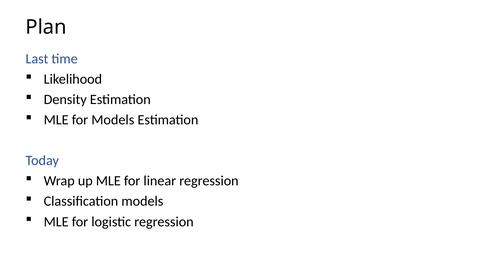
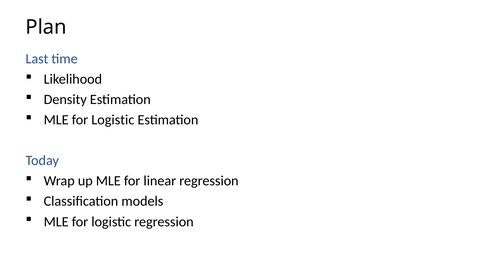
Models at (113, 120): Models -> Logistic
